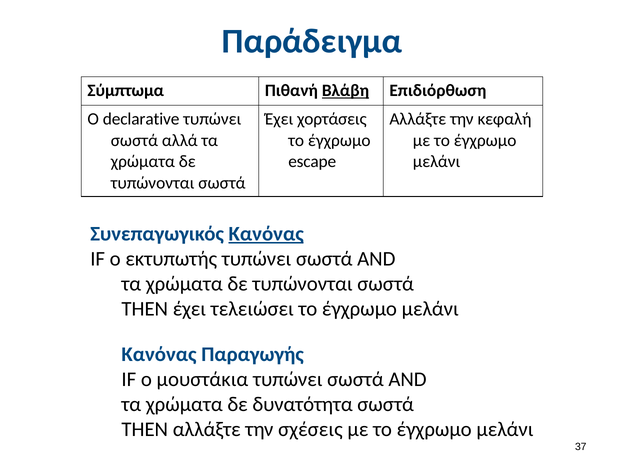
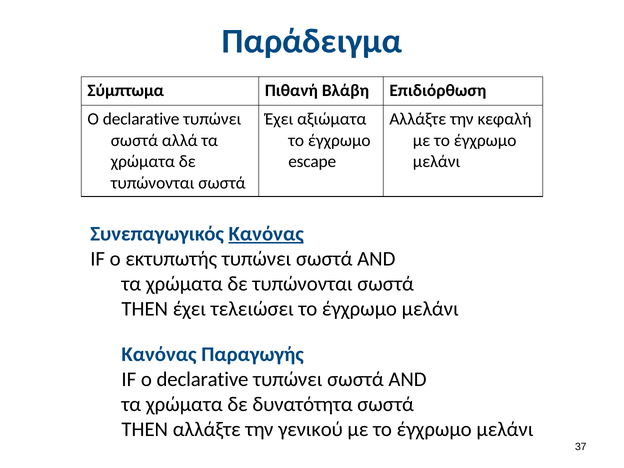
Βλάβη underline: present -> none
χορτάσεις: χορτάσεις -> αξιώματα
IF ο μουστάκια: μουστάκια -> declarative
σχέσεις: σχέσεις -> γενικού
